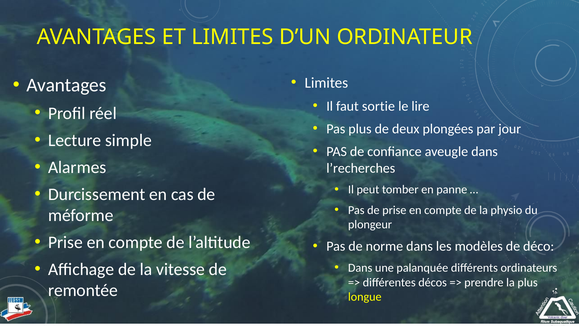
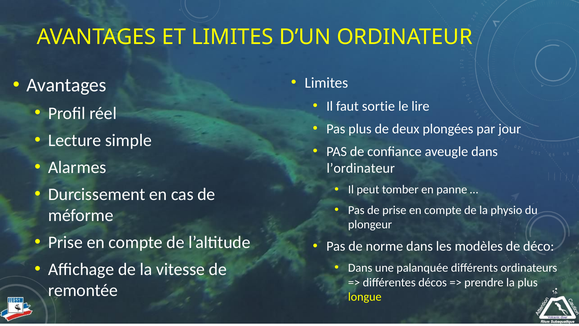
l’recherches: l’recherches -> l’ordinateur
